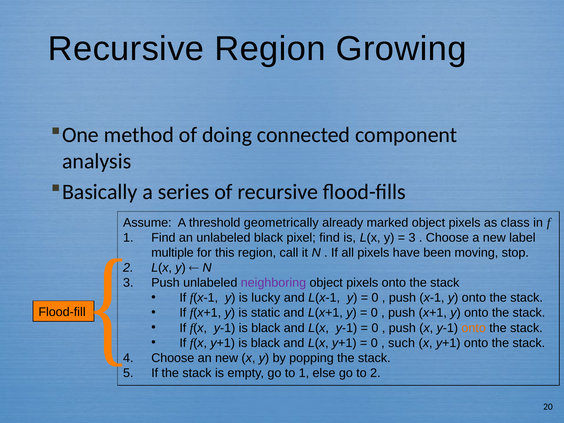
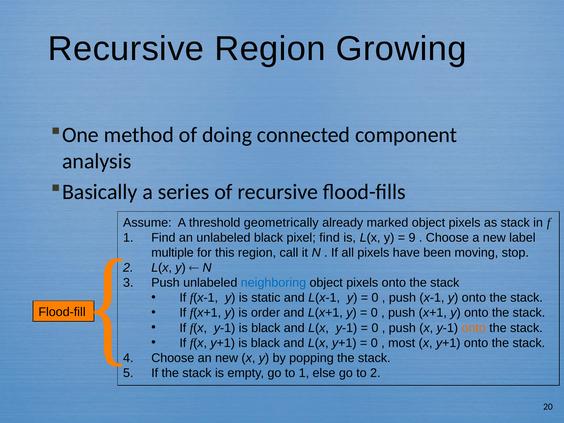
as class: class -> stack
3 at (412, 238): 3 -> 9
neighboring colour: purple -> blue
lucky: lucky -> static
static: static -> order
such: such -> most
